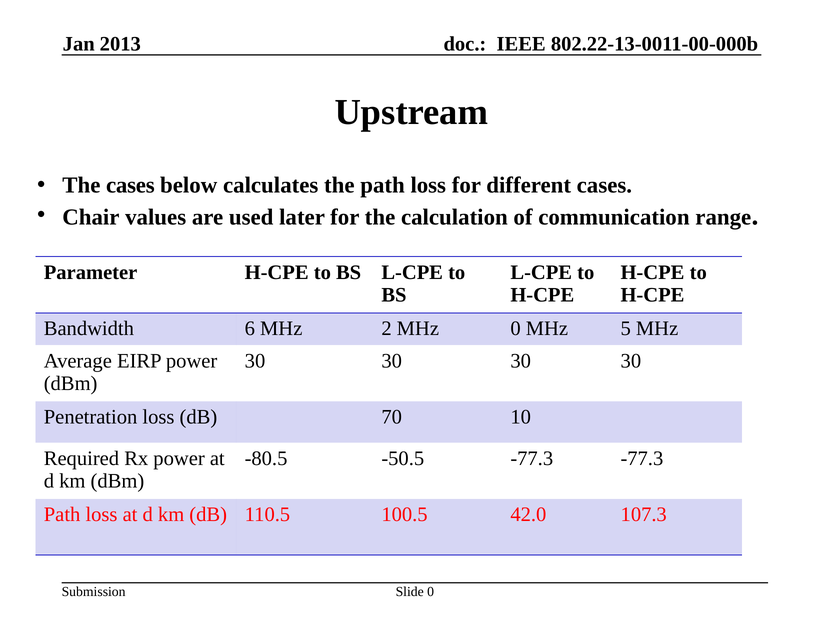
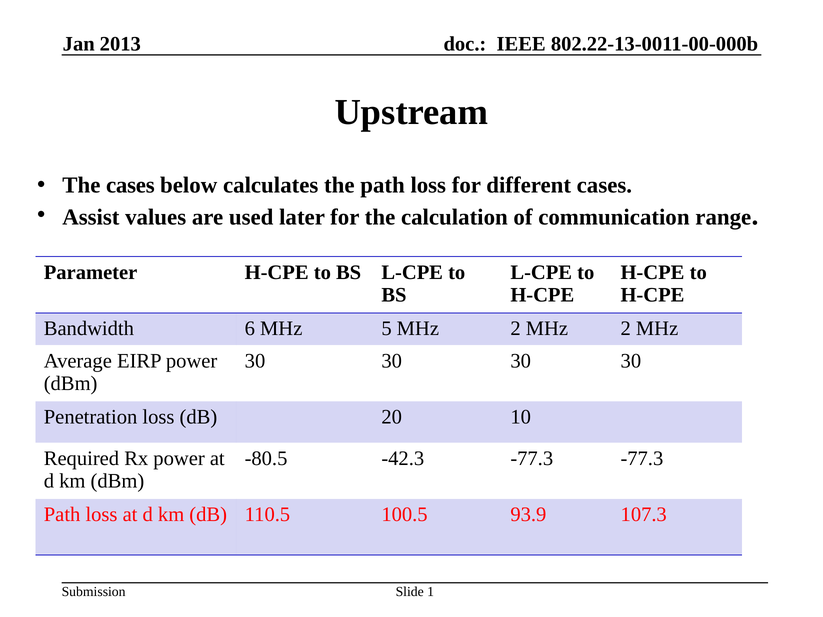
Chair: Chair -> Assist
2: 2 -> 5
0 at (516, 329): 0 -> 2
5 at (626, 329): 5 -> 2
70: 70 -> 20
-50.5: -50.5 -> -42.3
42.0: 42.0 -> 93.9
Slide 0: 0 -> 1
